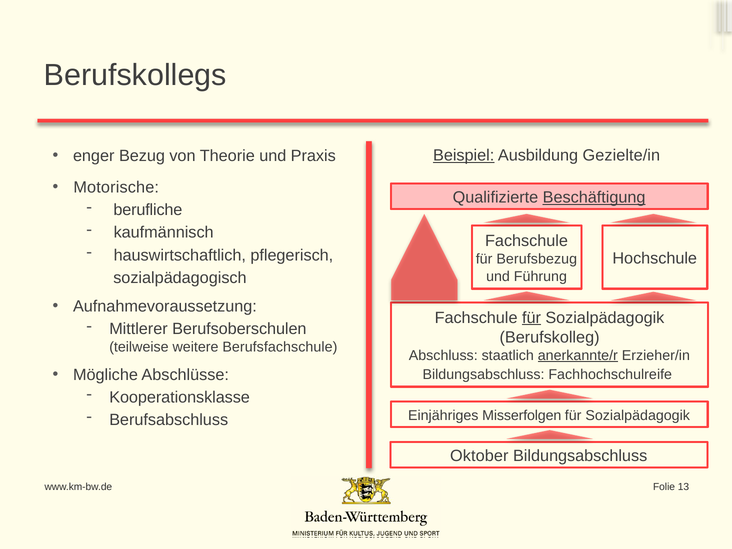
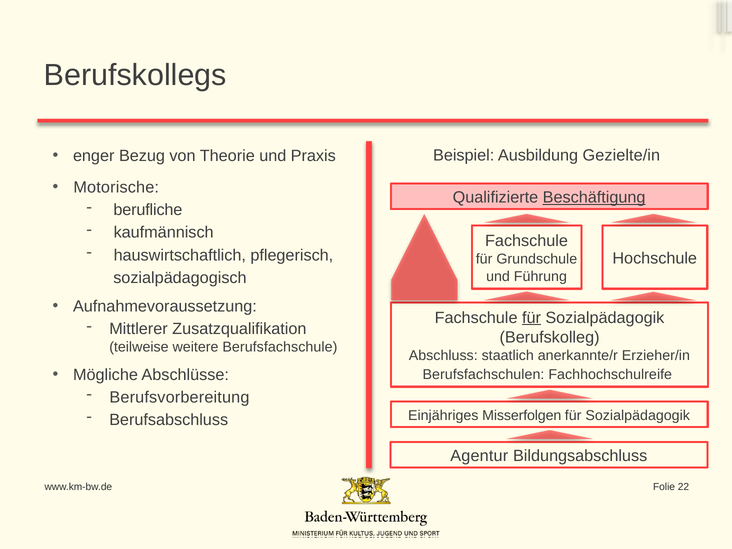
Beispiel underline: present -> none
Berufsbezug: Berufsbezug -> Grundschule
Berufsoberschulen: Berufsoberschulen -> Zusatzqualifikation
anerkannte/r underline: present -> none
Bildungsabschluss at (483, 375): Bildungsabschluss -> Berufsfachschulen
Kooperationsklasse: Kooperationsklasse -> Berufsvorbereitung
Oktober: Oktober -> Agentur
13: 13 -> 22
